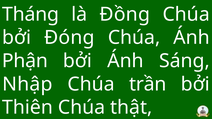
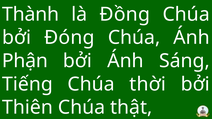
Tháng: Tháng -> Thành
Nhập: Nhập -> Tiếng
trần: trần -> thời
